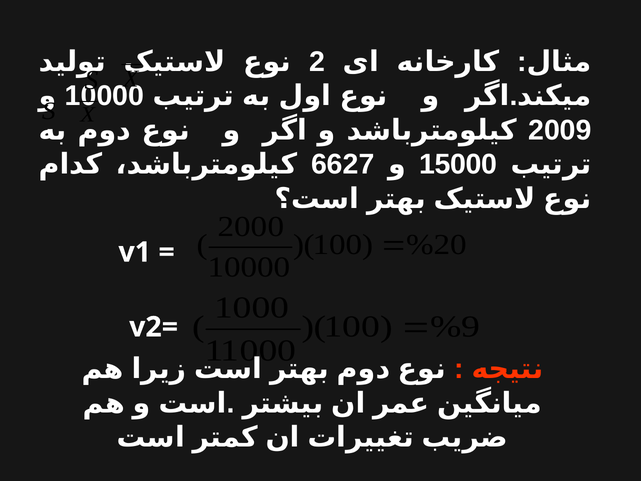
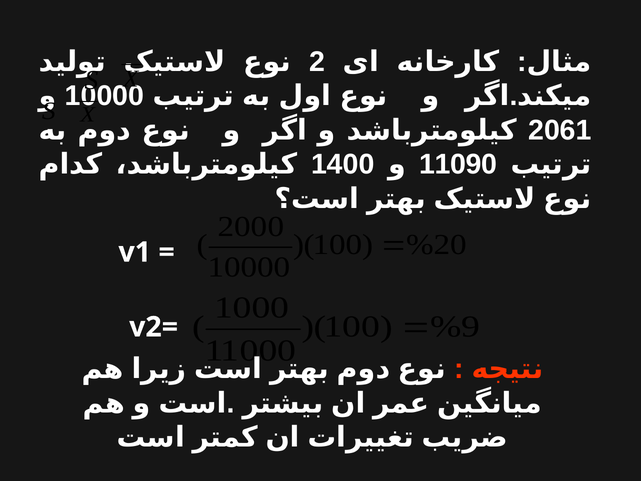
2009: 2009 -> 2061
6627: 6627 -> 1400
15000: 15000 -> 11090
